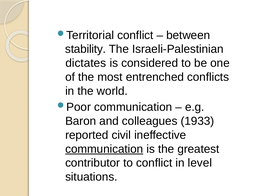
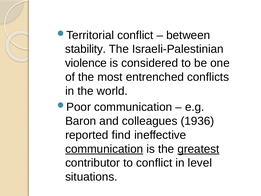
dictates: dictates -> violence
1933: 1933 -> 1936
civil: civil -> find
greatest underline: none -> present
